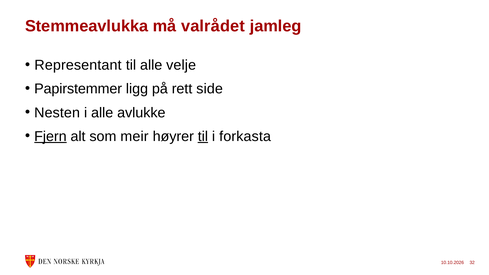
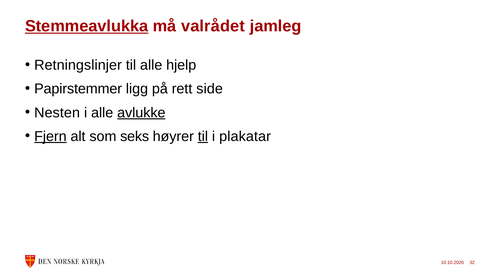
Stemmeavlukka underline: none -> present
Representant: Representant -> Retningslinjer
velje: velje -> hjelp
avlukke underline: none -> present
meir: meir -> seks
forkasta: forkasta -> plakatar
